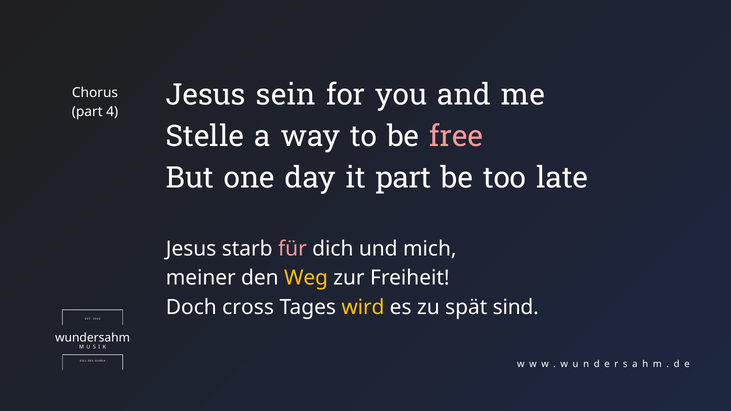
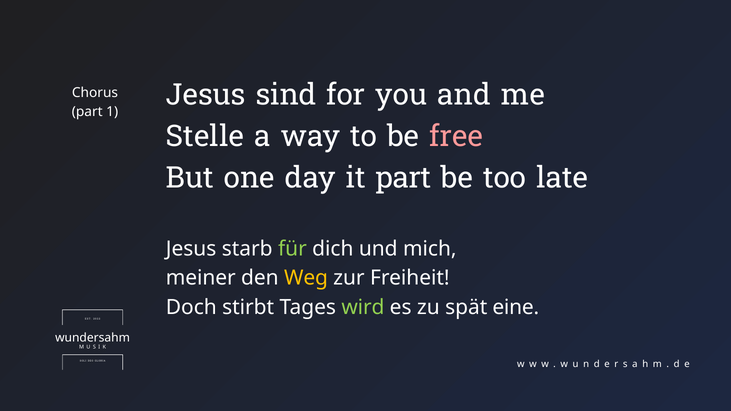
sein: sein -> sind
4: 4 -> 1
für colour: pink -> light green
cross: cross -> stirbt
wird colour: yellow -> light green
sind: sind -> eine
